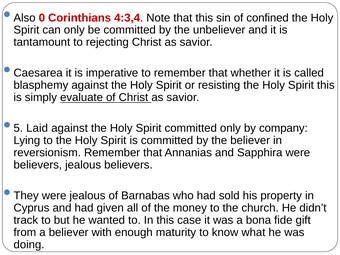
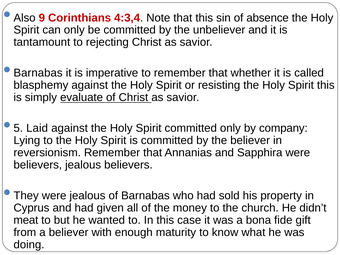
0: 0 -> 9
confined: confined -> absence
Caesarea at (38, 73): Caesarea -> Barnabas
track: track -> meat
